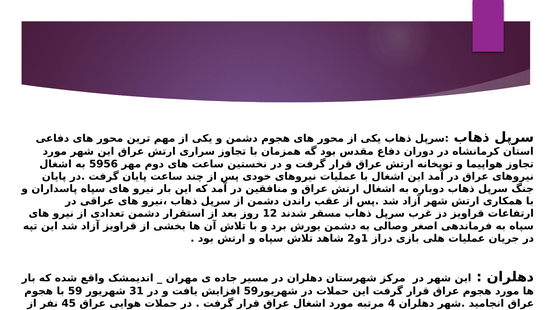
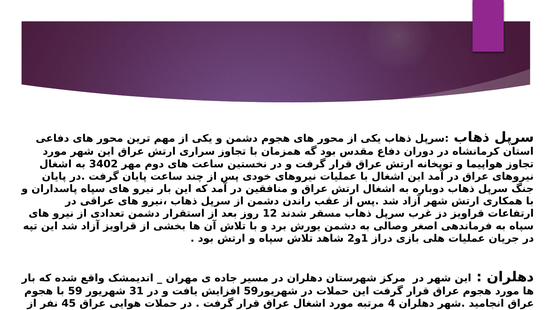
5956: 5956 -> 3402
